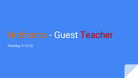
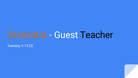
Teacher colour: red -> black
